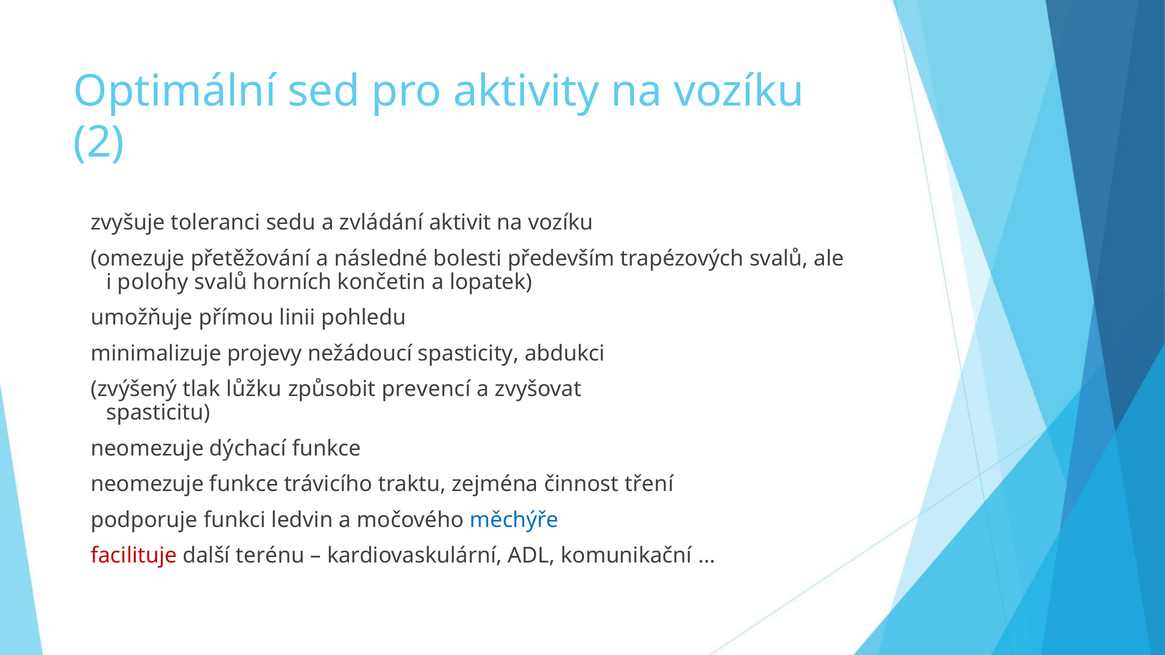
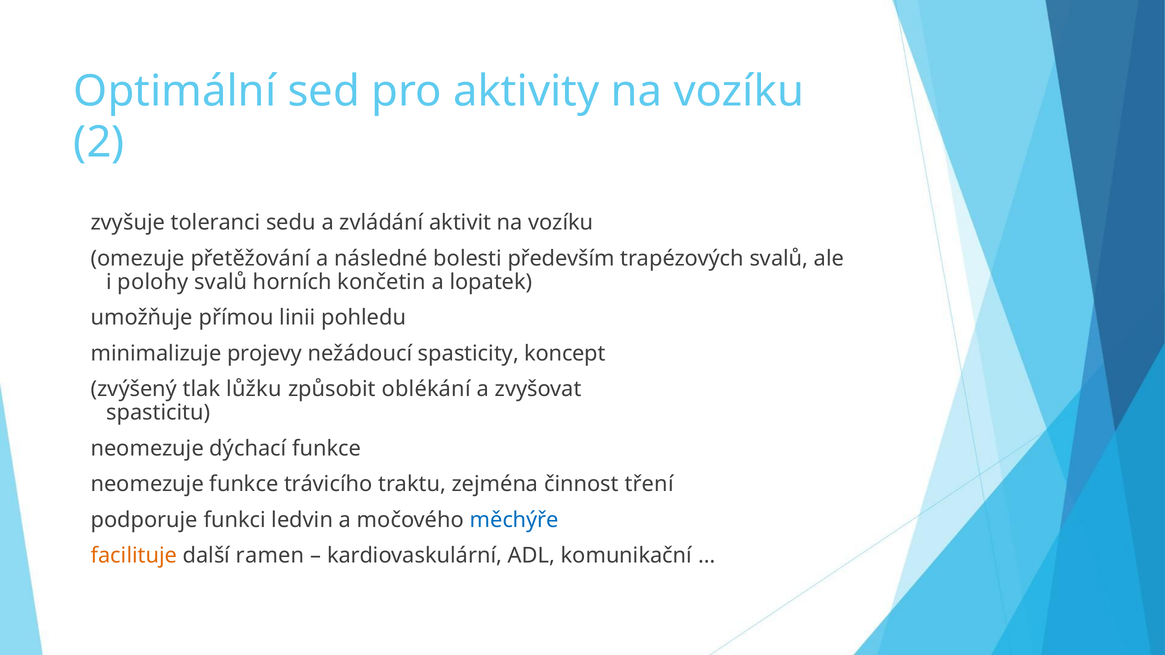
abdukci: abdukci -> koncept
prevencí: prevencí -> oblékání
facilituje colour: red -> orange
terénu: terénu -> ramen
